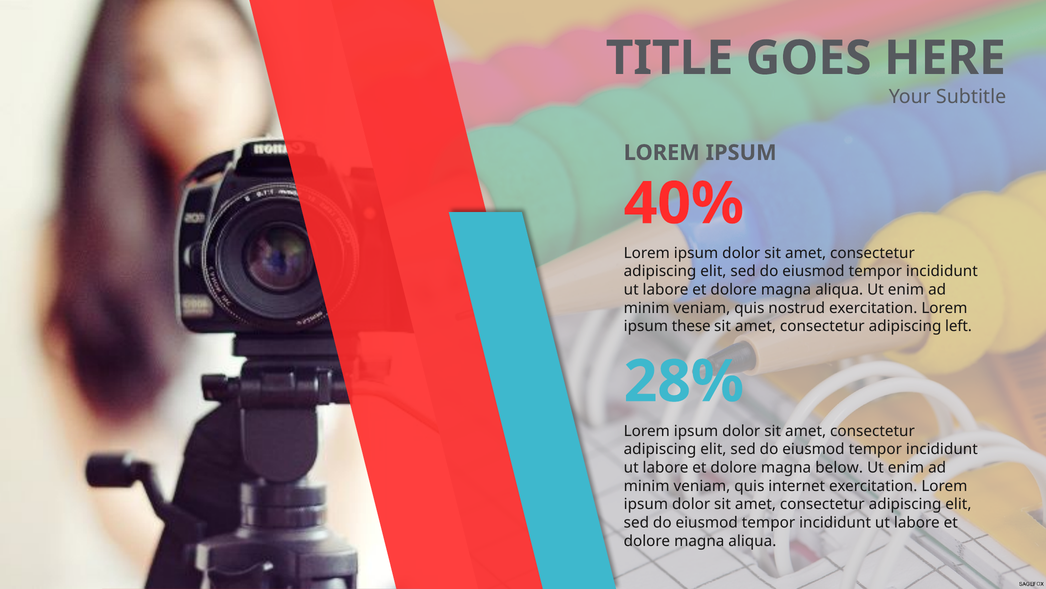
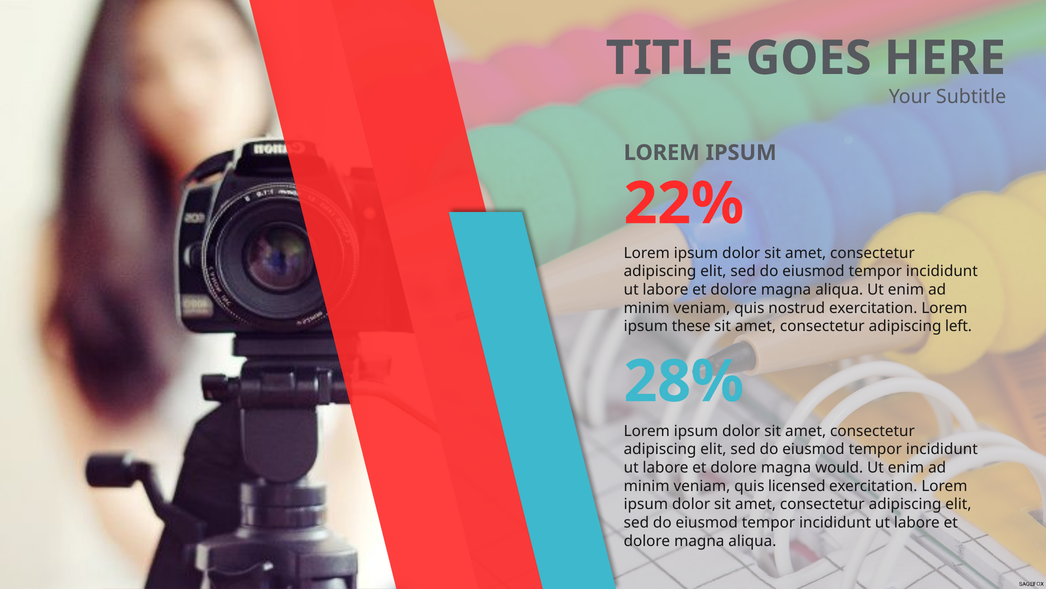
40%: 40% -> 22%
below: below -> would
internet: internet -> licensed
